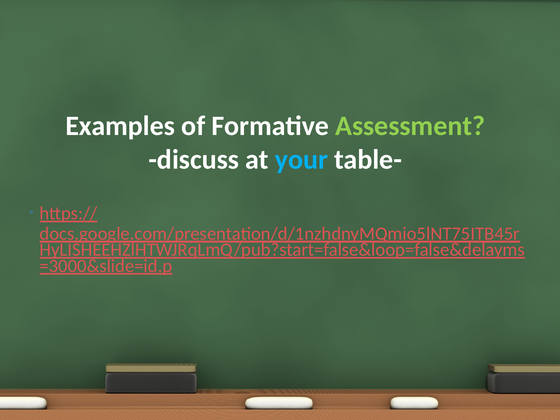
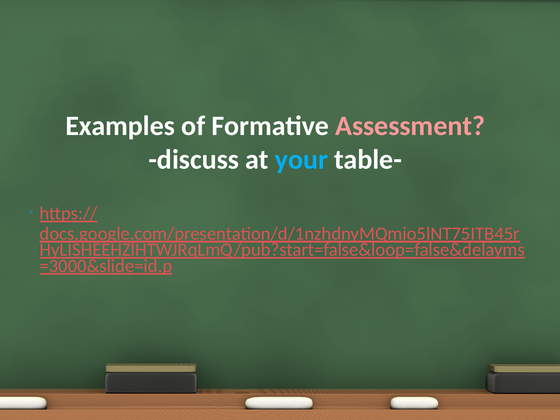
Assessment colour: light green -> pink
